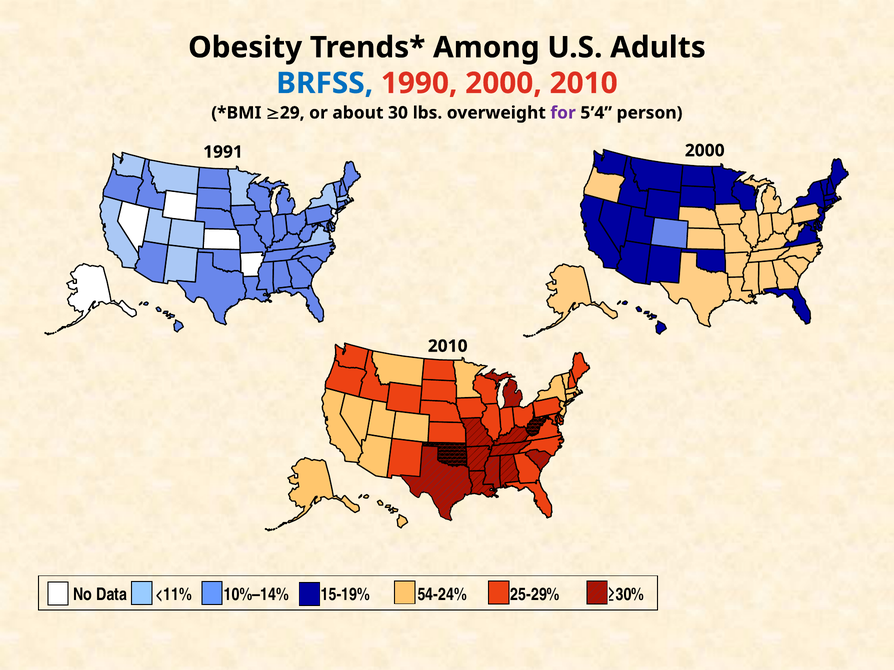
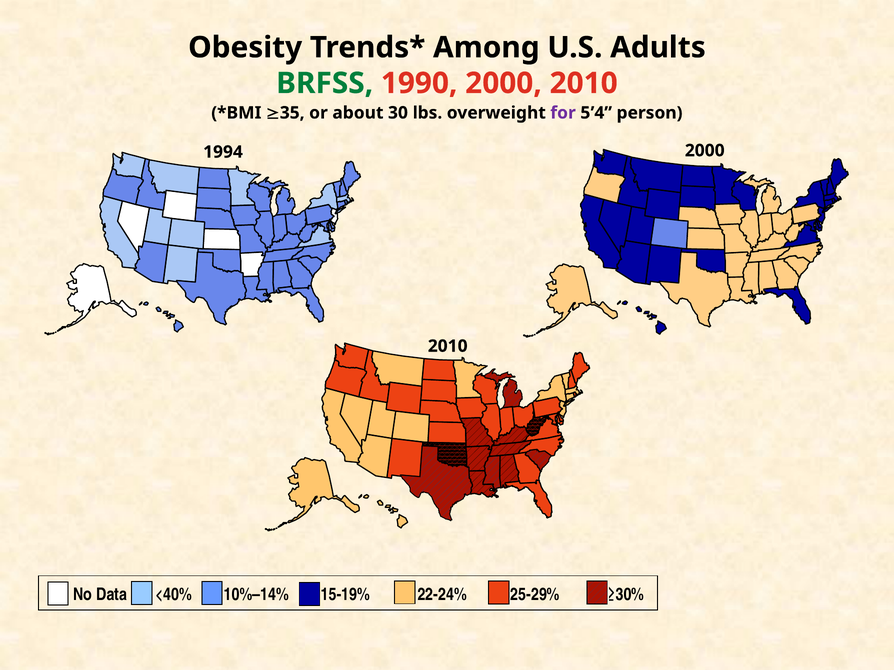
BRFSS colour: blue -> green
29: 29 -> 35
1991: 1991 -> 1994
<11%: <11% -> <40%
54-24%: 54-24% -> 22-24%
